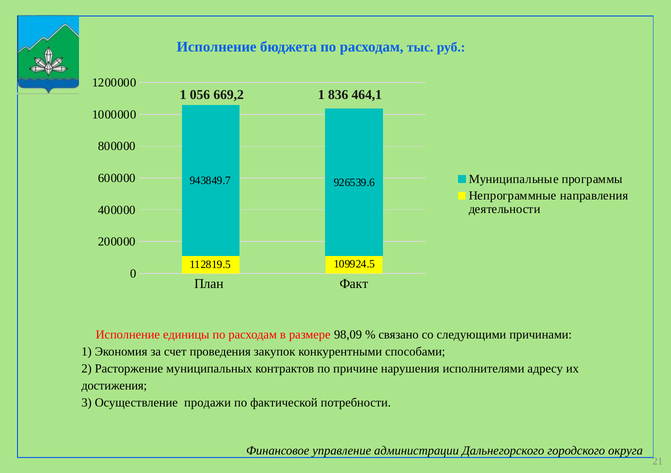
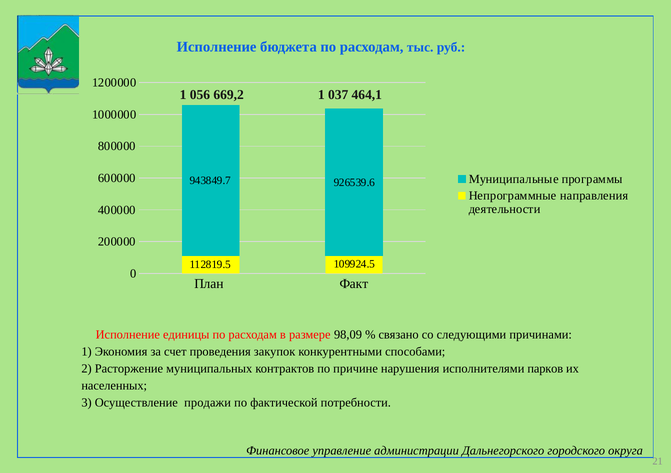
836: 836 -> 037
адресу: адресу -> парков
достижения: достижения -> населенных
